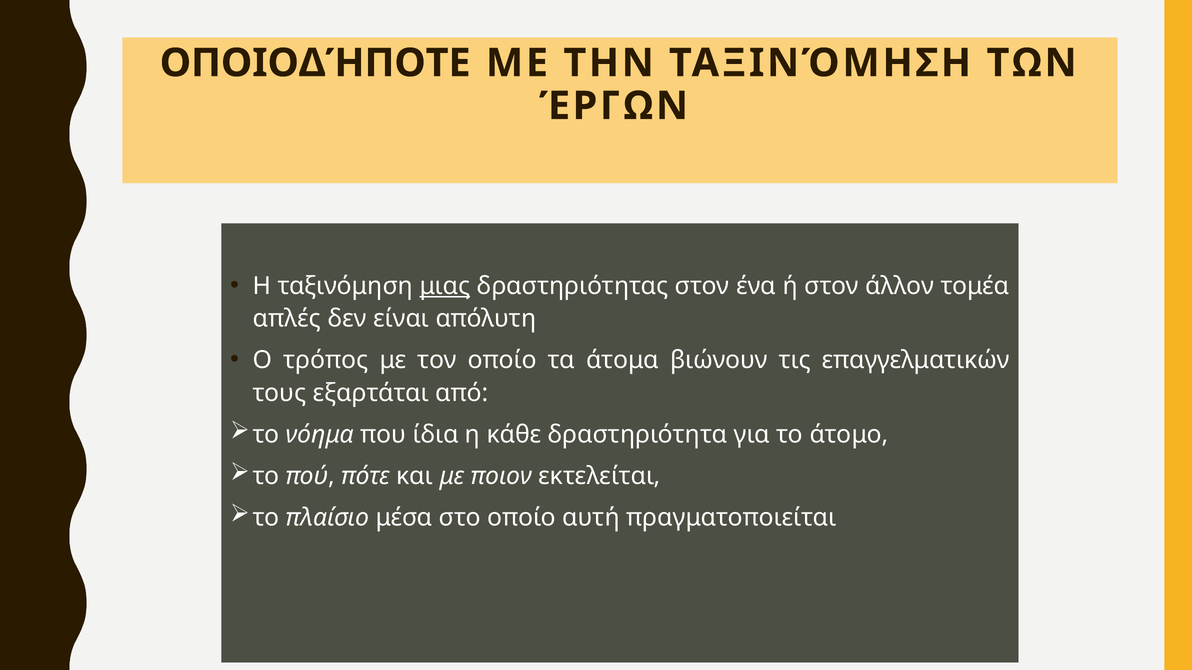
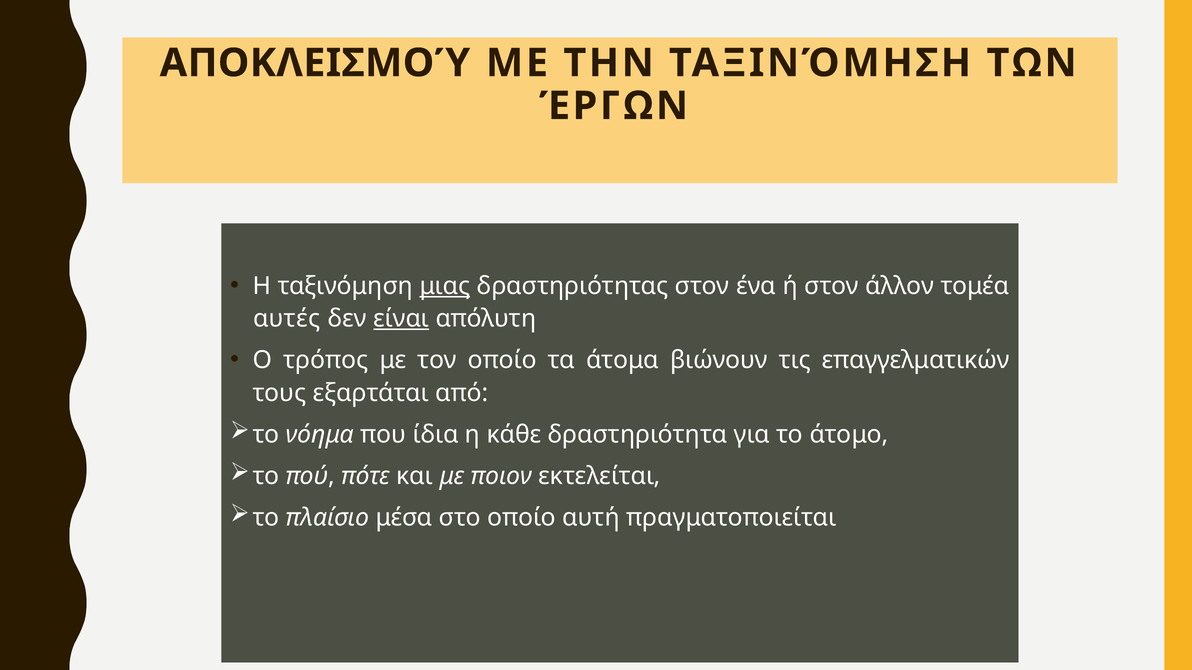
ΟΠΟΙΟΔΉΠΟΤΕ: ΟΠΟΙΟΔΉΠΟΤΕ -> ΑΠΟΚΛΕΙΣΜΟΎ
απλές: απλές -> αυτές
είναι underline: none -> present
